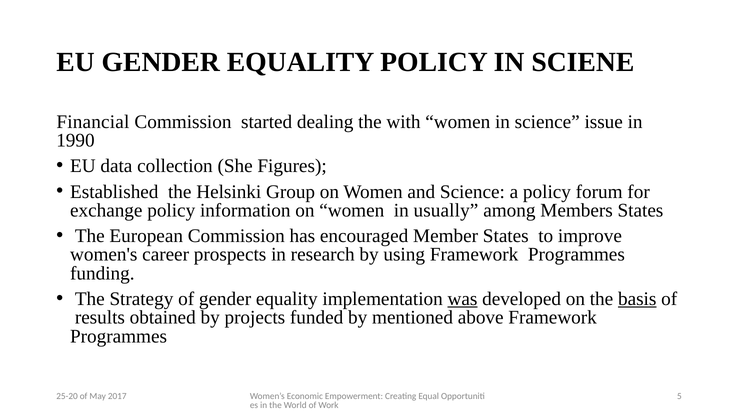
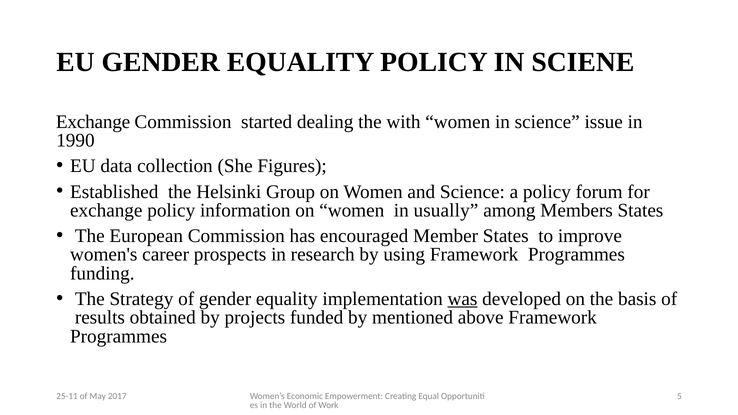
Financial at (93, 122): Financial -> Exchange
basis underline: present -> none
25-20: 25-20 -> 25-11
